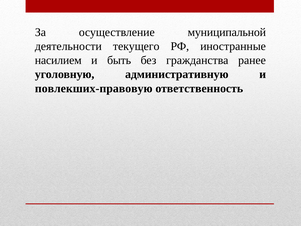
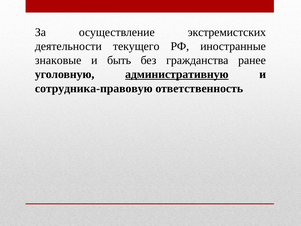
муниципальной: муниципальной -> экстремистских
насилием: насилием -> знаковые
административную underline: none -> present
повлекших-правовую: повлекших-правовую -> сотрудника-правовую
